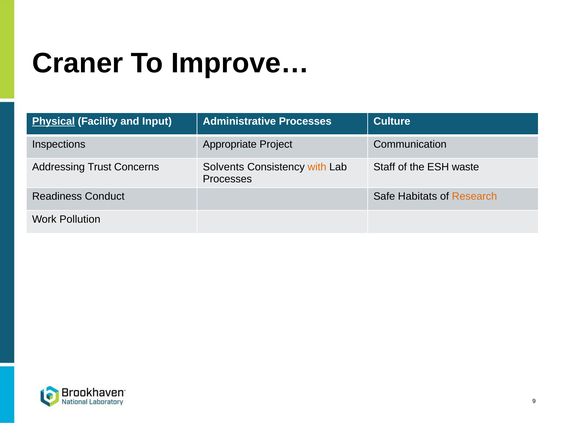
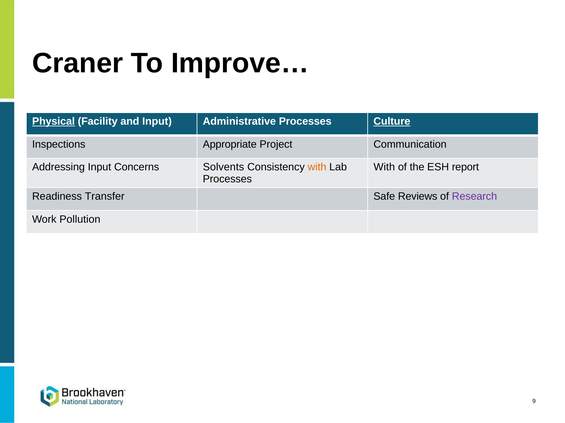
Culture underline: none -> present
Addressing Trust: Trust -> Input
Staff at (384, 167): Staff -> With
waste: waste -> report
Conduct: Conduct -> Transfer
Habitats: Habitats -> Reviews
Research colour: orange -> purple
